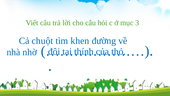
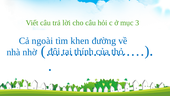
chuột: chuột -> ngoài
